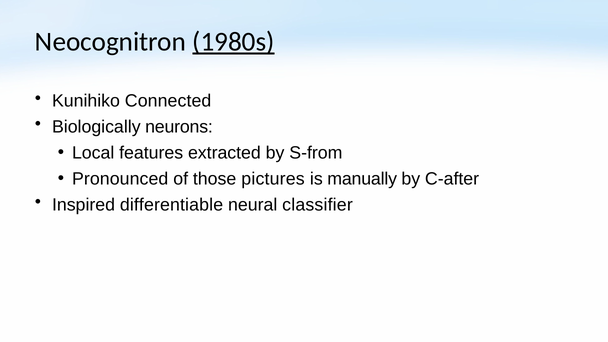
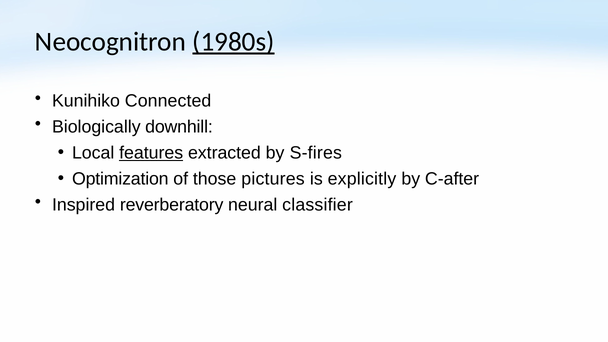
neurons: neurons -> downhill
features underline: none -> present
S-from: S-from -> S-fires
Pronounced: Pronounced -> Optimization
manually: manually -> explicitly
differentiable: differentiable -> reverberatory
